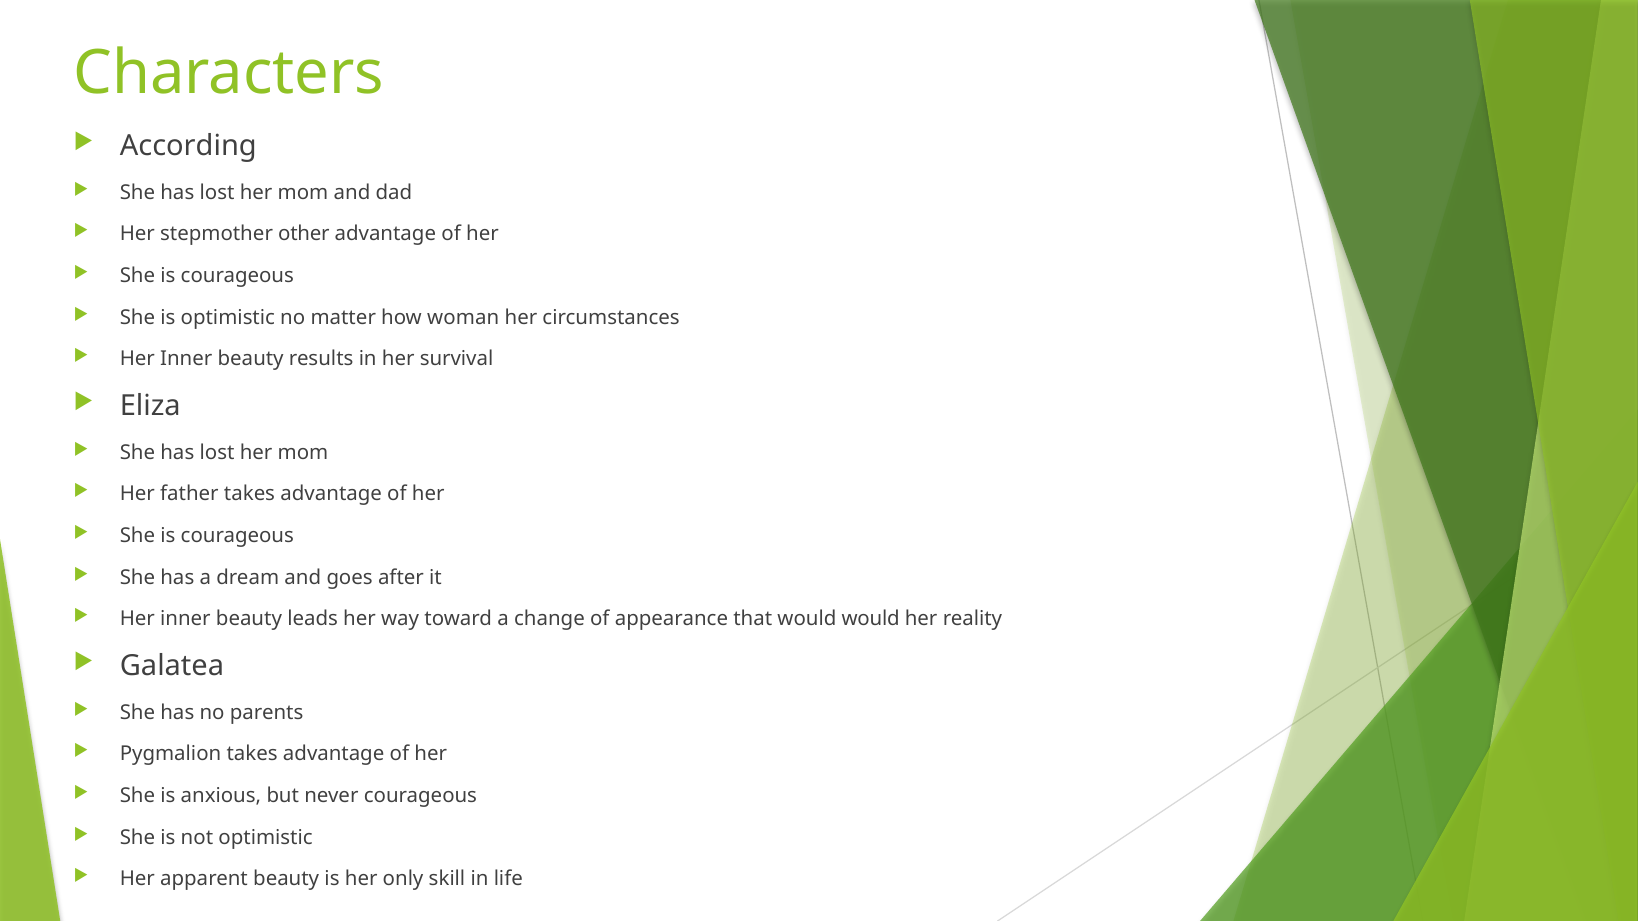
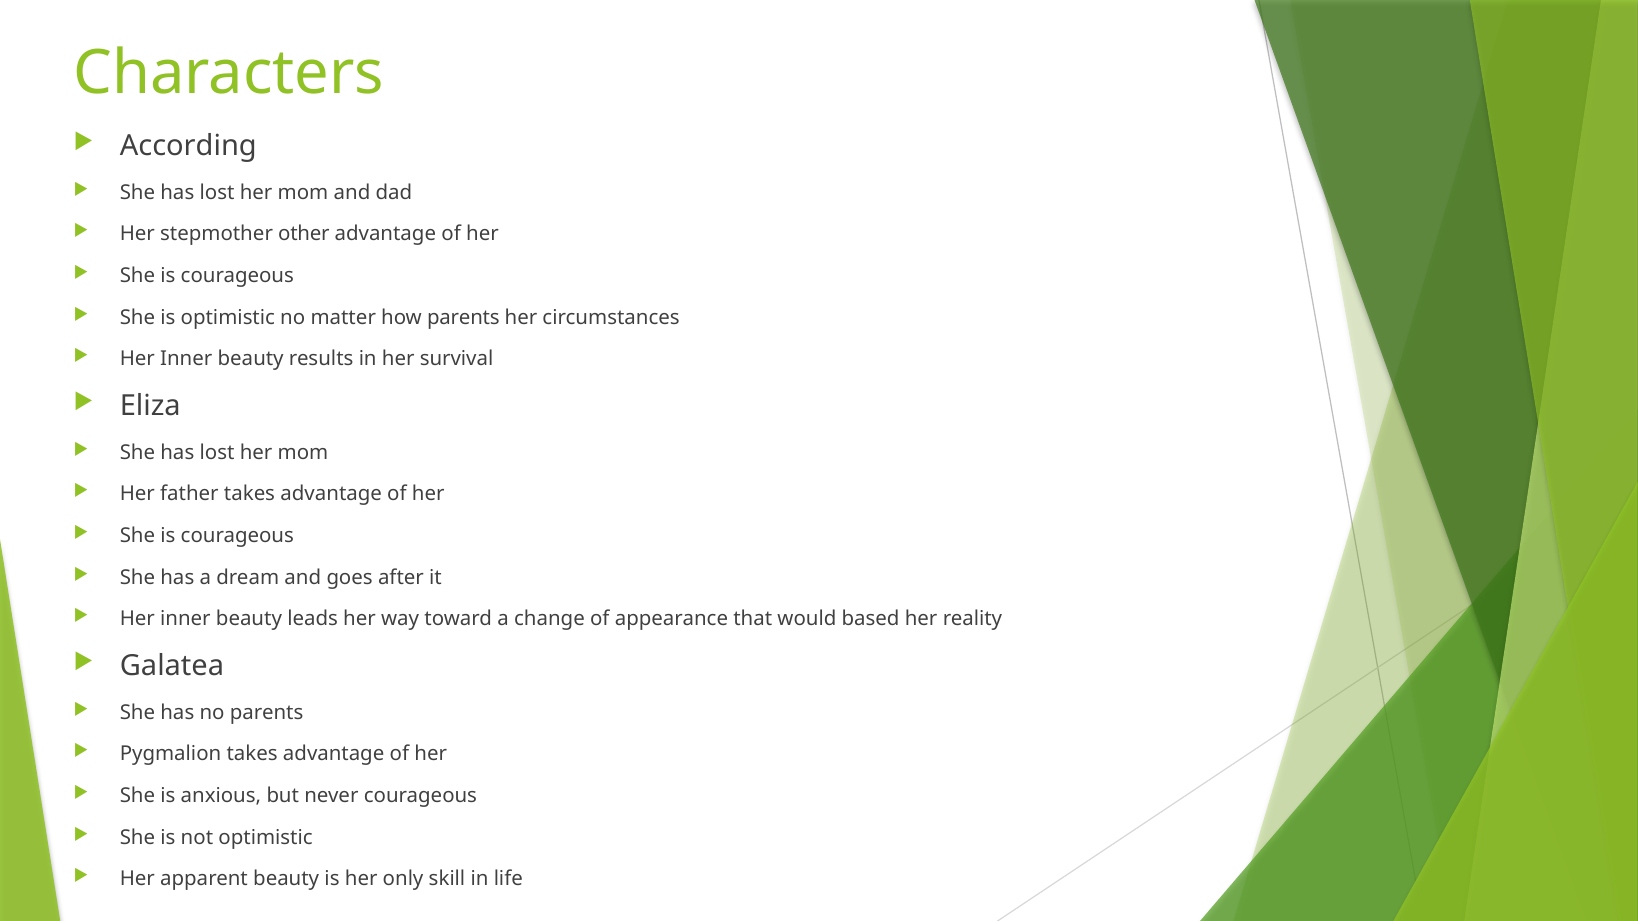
how woman: woman -> parents
would would: would -> based
